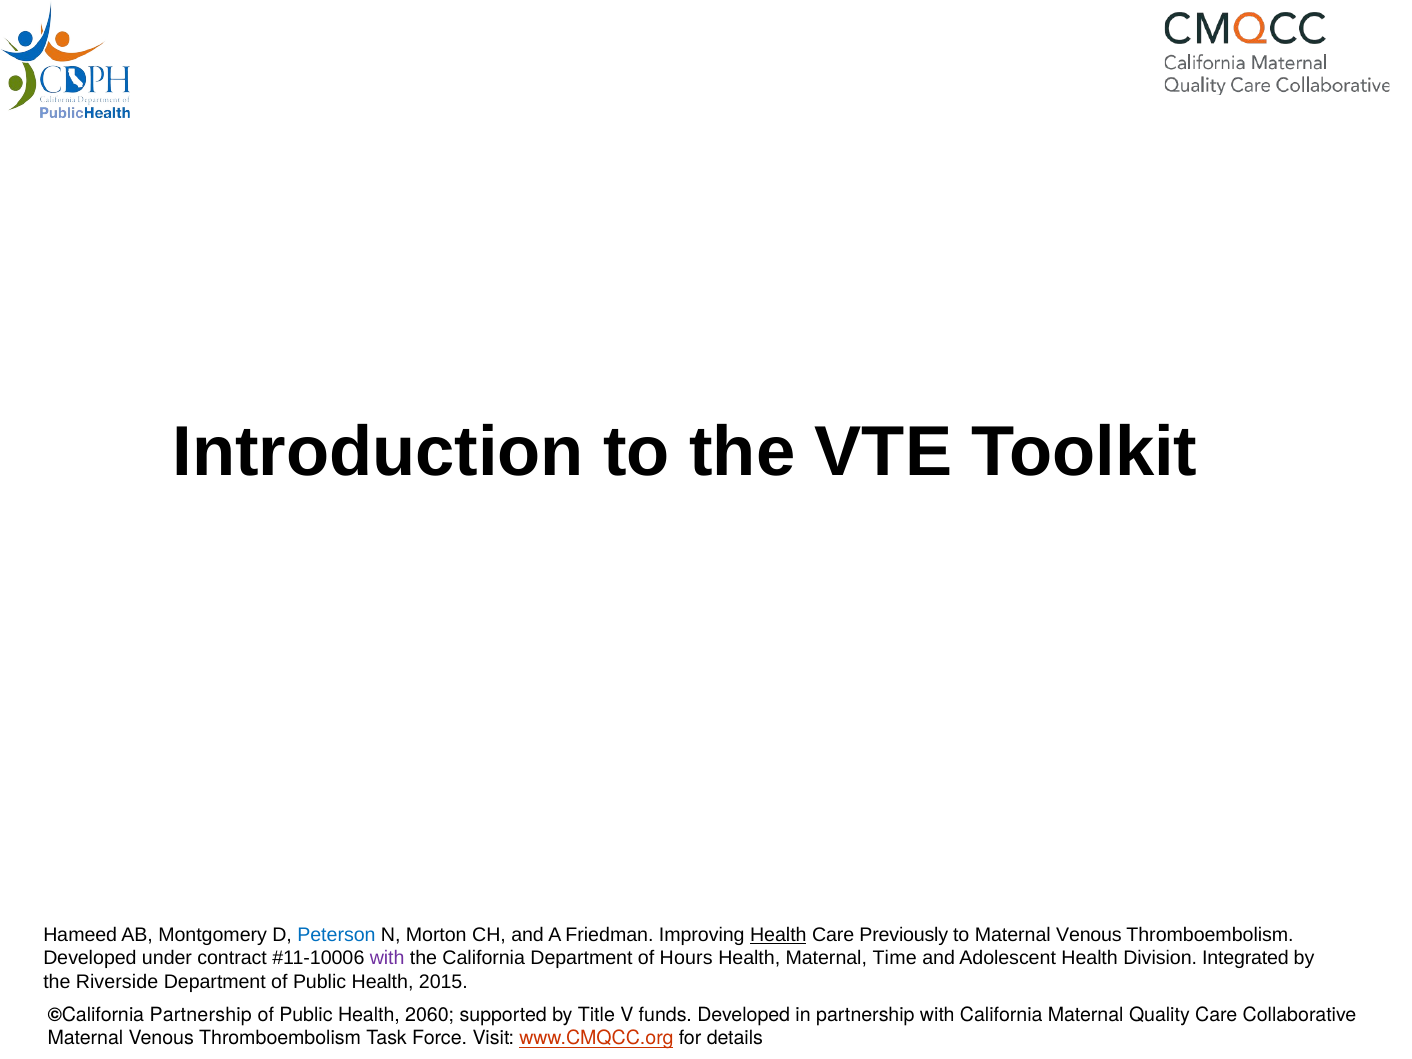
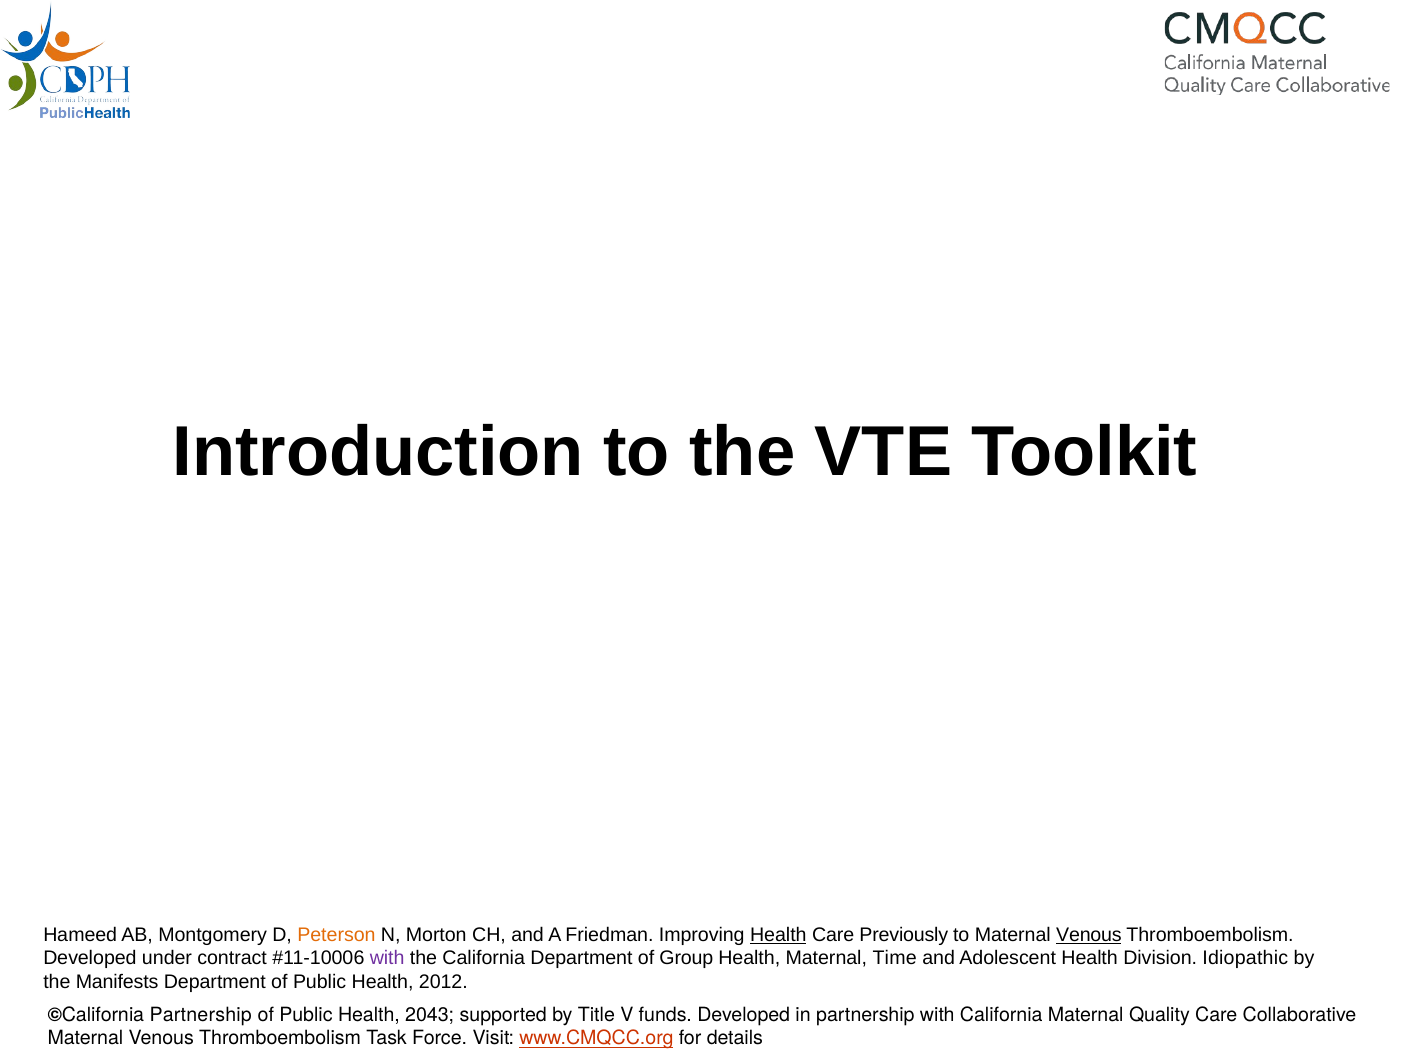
Peterson colour: blue -> orange
Venous at (1089, 935) underline: none -> present
Hours: Hours -> Group
Integrated: Integrated -> Idiopathic
Riverside: Riverside -> Manifests
2015: 2015 -> 2012
2060: 2060 -> 2043
